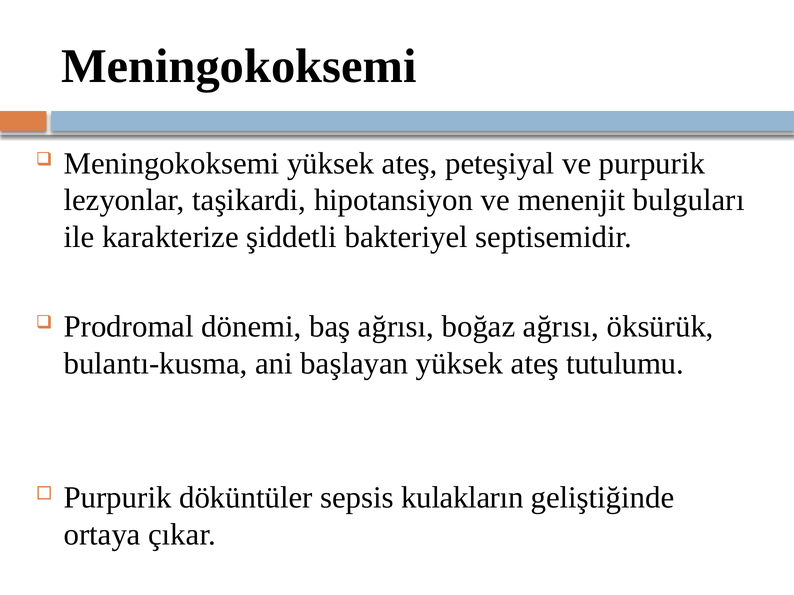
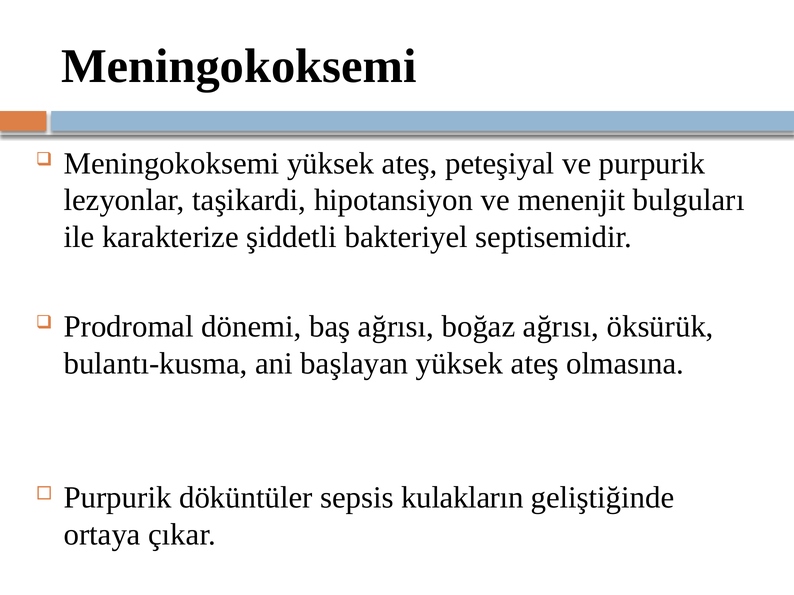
tutulumu: tutulumu -> olmasına
